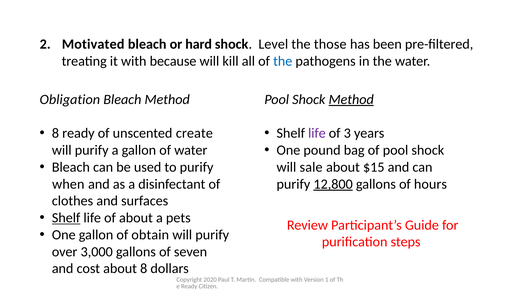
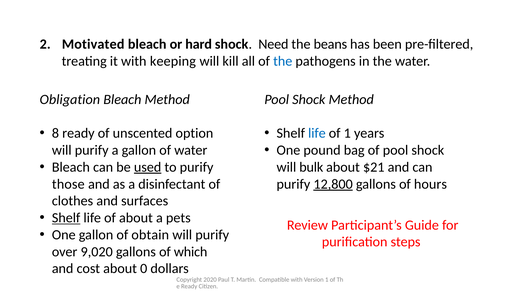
Level: Level -> Need
those: those -> beans
because: because -> keeping
Method at (351, 100) underline: present -> none
create: create -> option
life at (317, 133) colour: purple -> blue
of 3: 3 -> 1
used underline: none -> present
sale: sale -> bulk
$15: $15 -> $21
when: when -> those
3,000: 3,000 -> 9,020
seven: seven -> which
about 8: 8 -> 0
